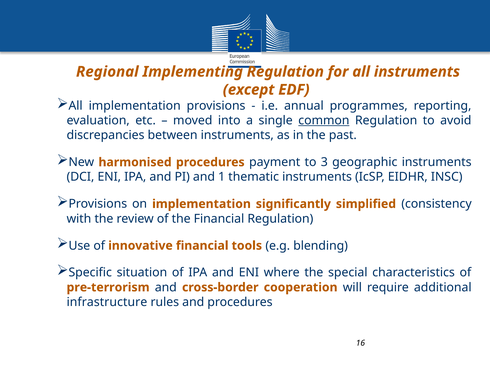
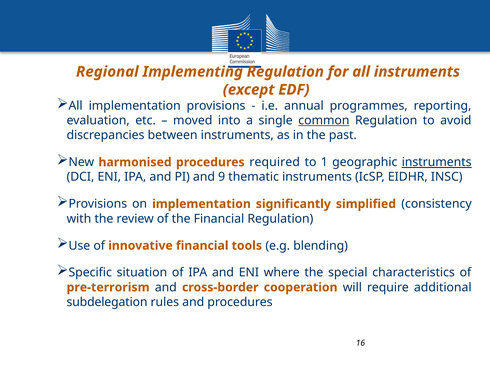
payment: payment -> required
3: 3 -> 1
instruments at (437, 162) underline: none -> present
1: 1 -> 9
infrastructure: infrastructure -> subdelegation
